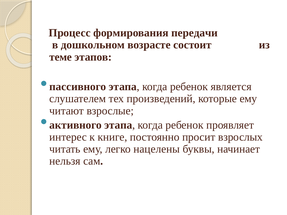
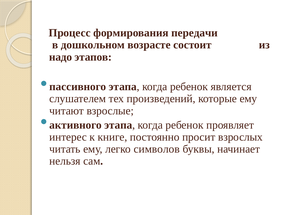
теме: теме -> надо
нацелены: нацелены -> символов
